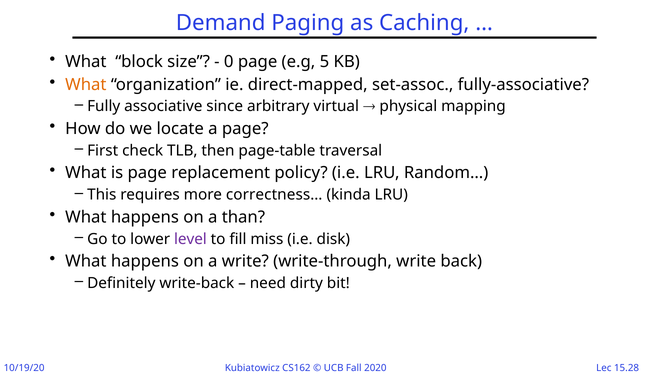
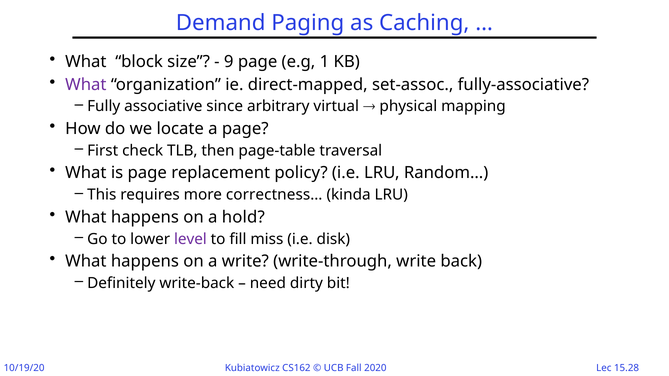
0: 0 -> 9
5: 5 -> 1
What at (86, 85) colour: orange -> purple
than: than -> hold
